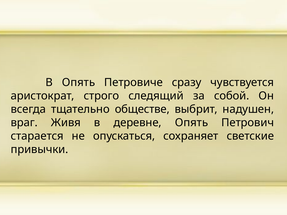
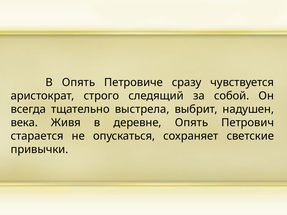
обществе: обществе -> выстрела
враг: враг -> века
